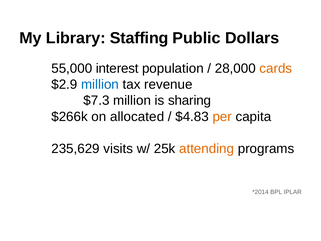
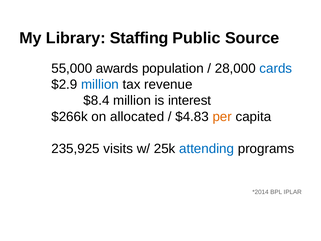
Dollars: Dollars -> Source
interest: interest -> awards
cards colour: orange -> blue
$7.3: $7.3 -> $8.4
sharing: sharing -> interest
235,629: 235,629 -> 235,925
attending colour: orange -> blue
